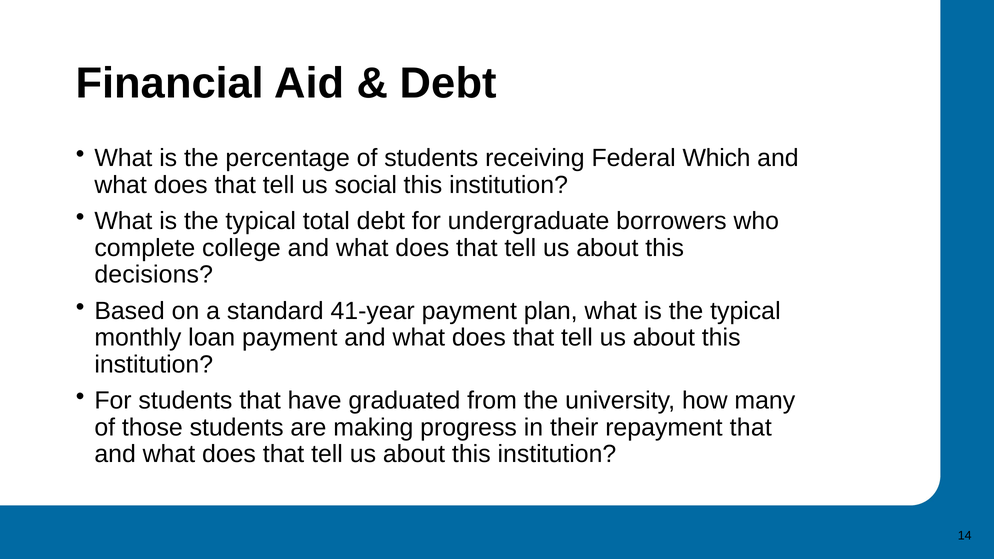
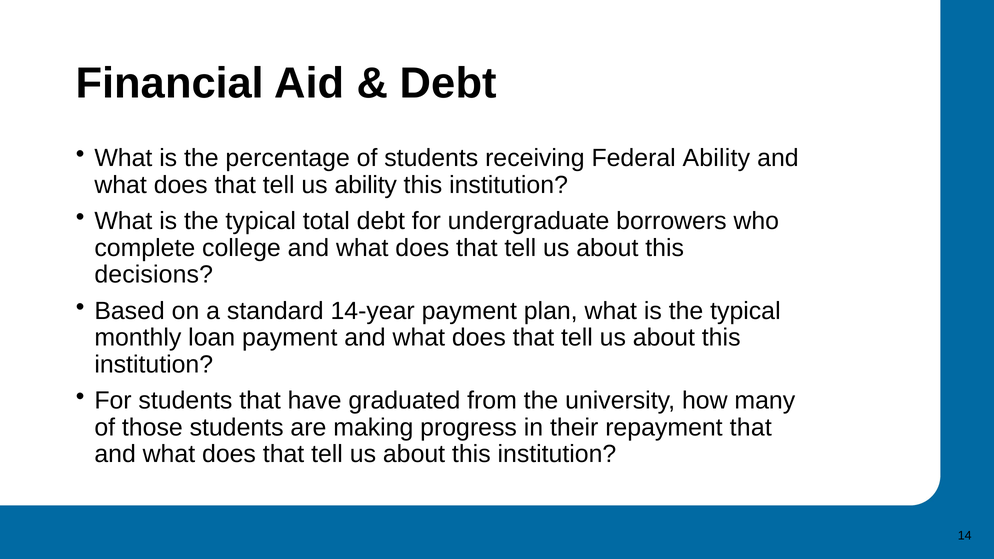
Federal Which: Which -> Ability
us social: social -> ability
41-year: 41-year -> 14-year
